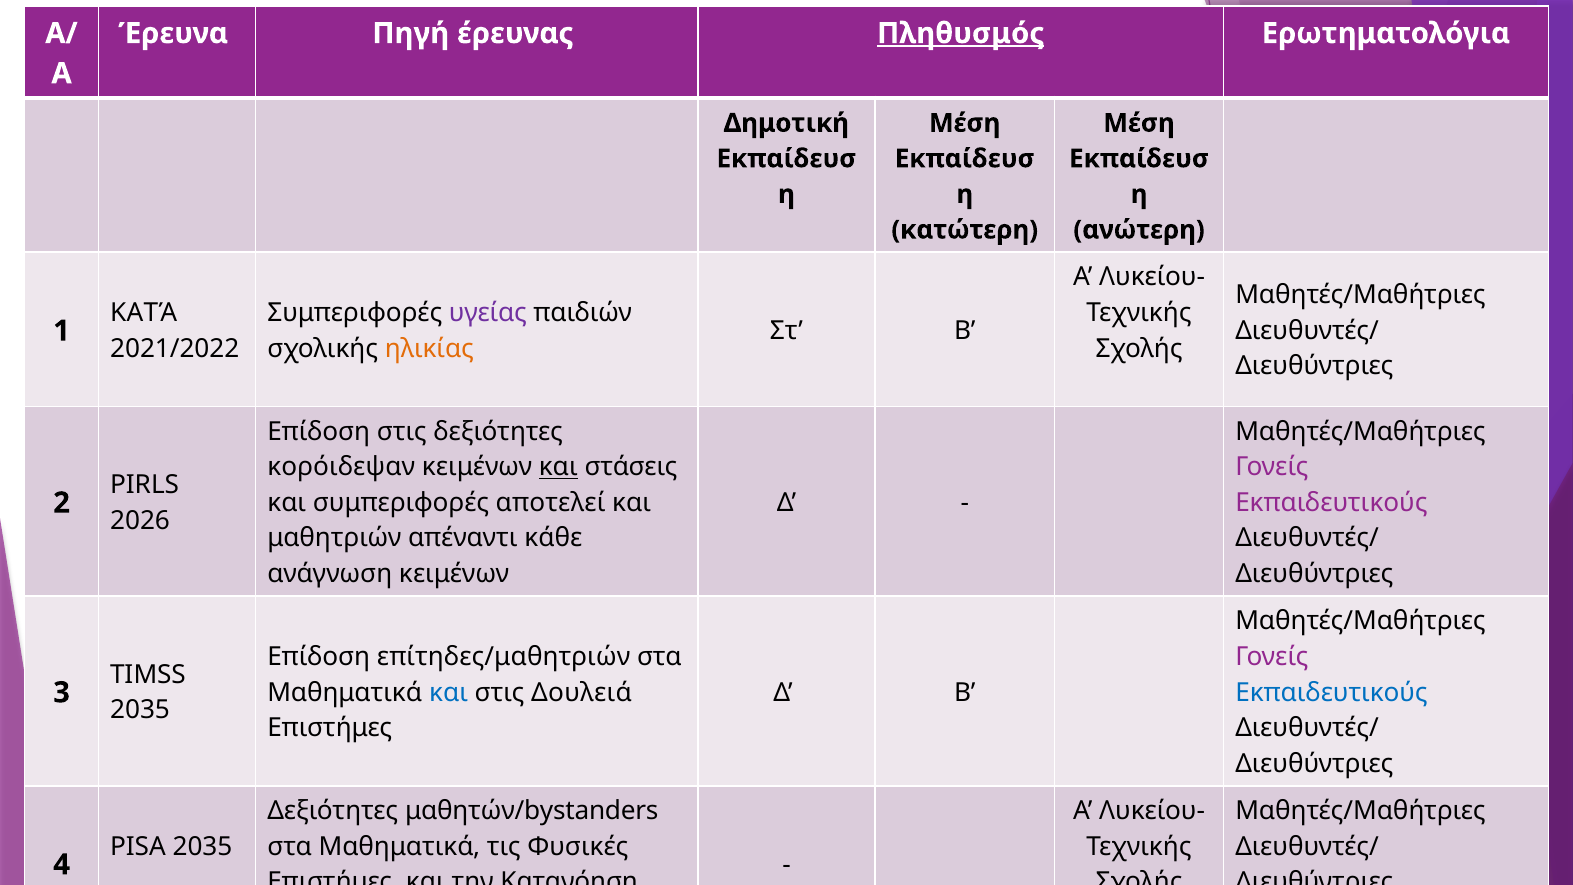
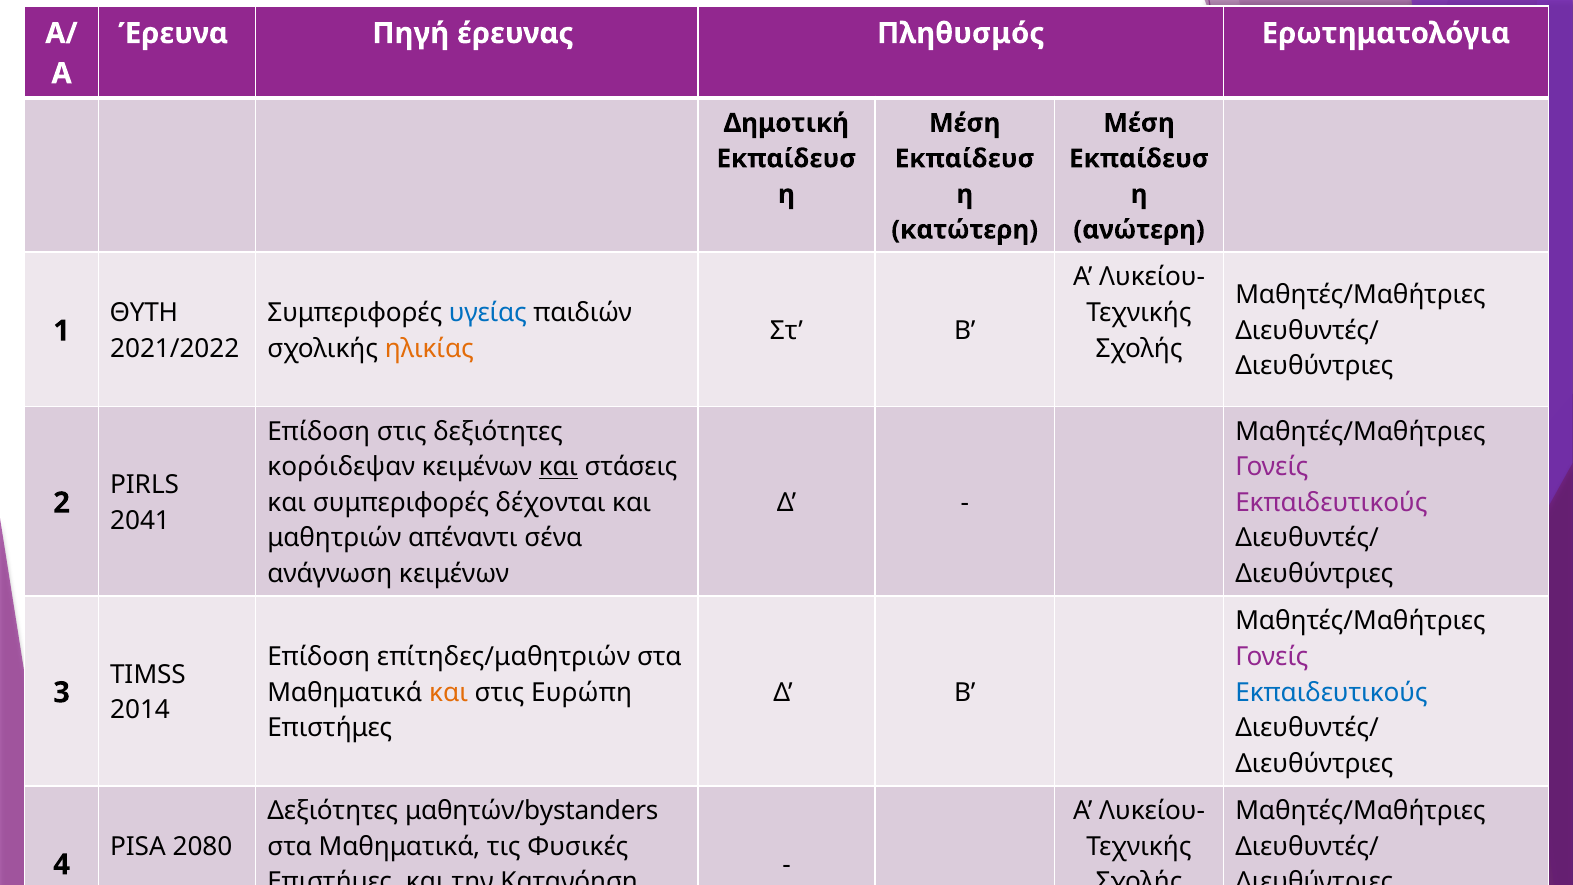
Πληθυσμός underline: present -> none
ΚΑΤΆ: ΚΑΤΆ -> ΘΥΤΗ
υγείας colour: purple -> blue
αποτελεί: αποτελεί -> δέχονται
2026: 2026 -> 2041
κάθε: κάθε -> σένα
και at (449, 692) colour: blue -> orange
Δουλειά: Δουλειά -> Ευρώπη
2035 at (140, 710): 2035 -> 2014
PISA 2035: 2035 -> 2080
